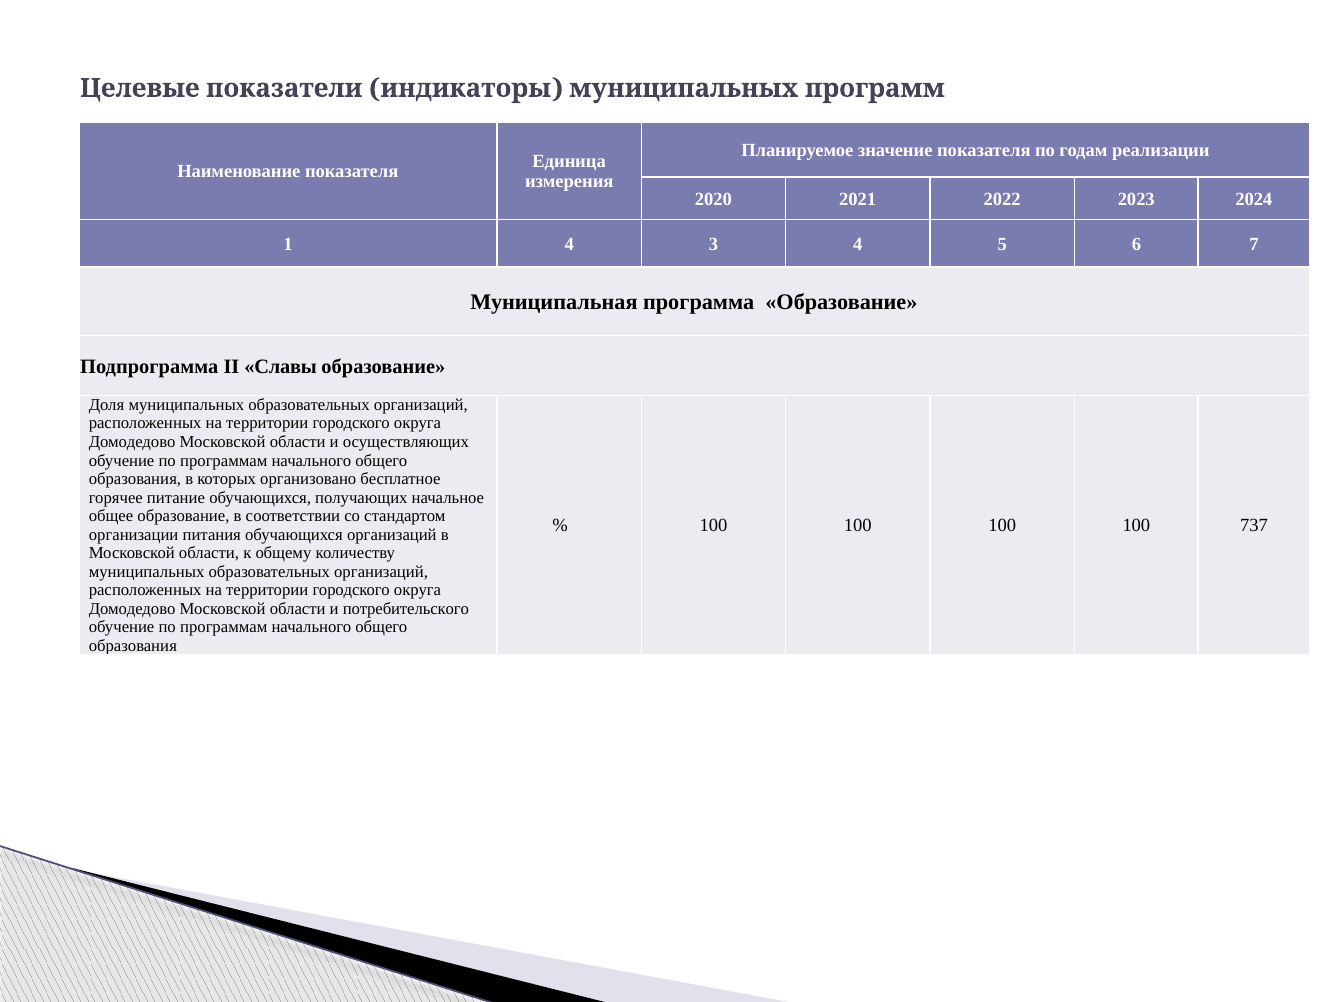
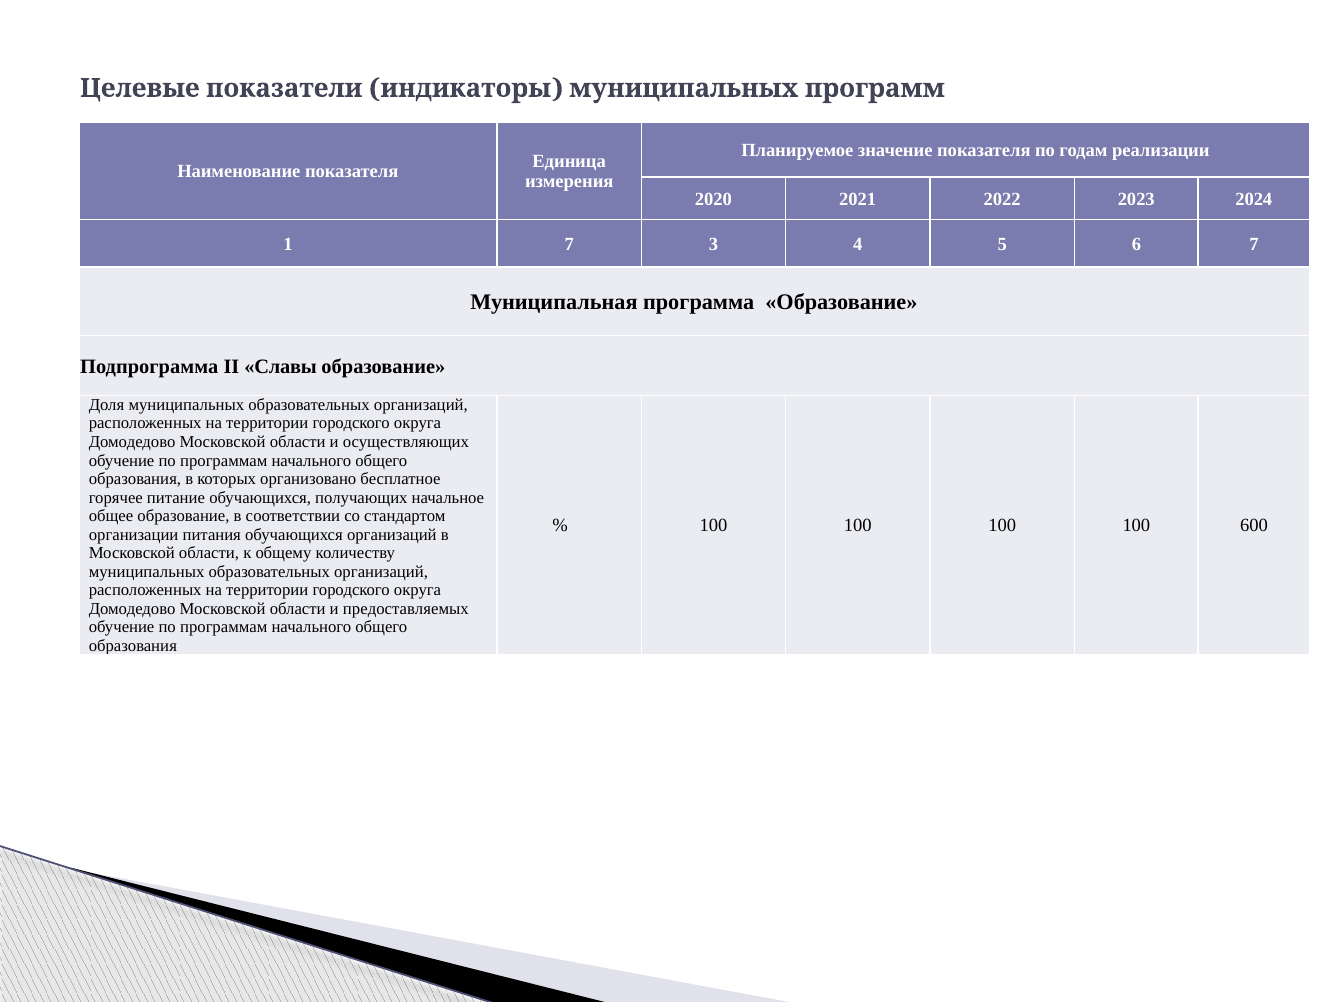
1 4: 4 -> 7
737: 737 -> 600
потребительского: потребительского -> предоставляемых
